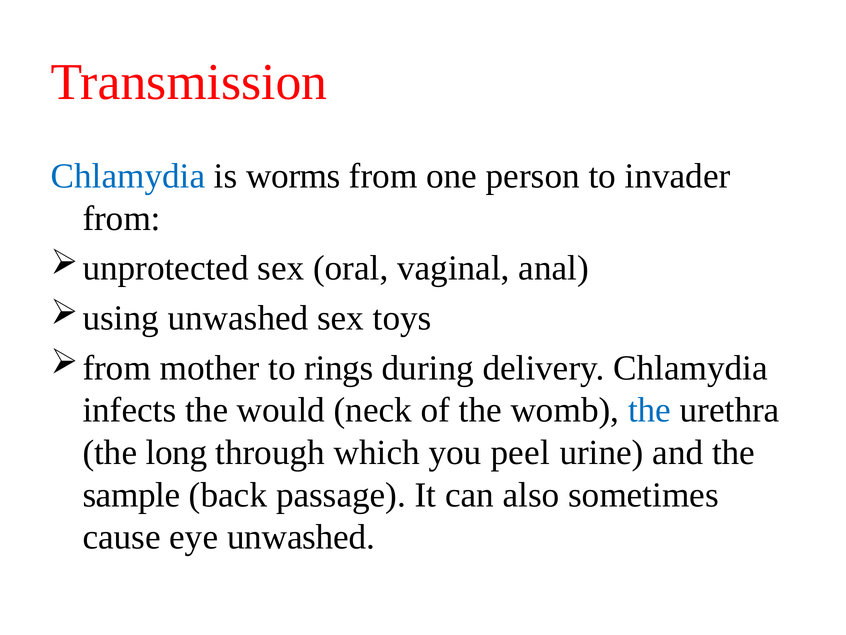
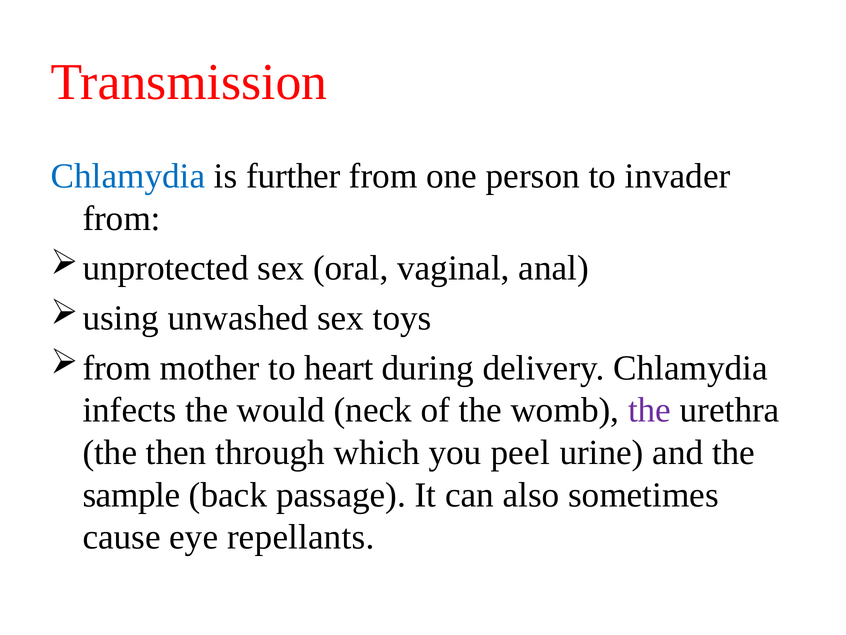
worms: worms -> further
rings: rings -> heart
the at (649, 410) colour: blue -> purple
long: long -> then
eye unwashed: unwashed -> repellants
